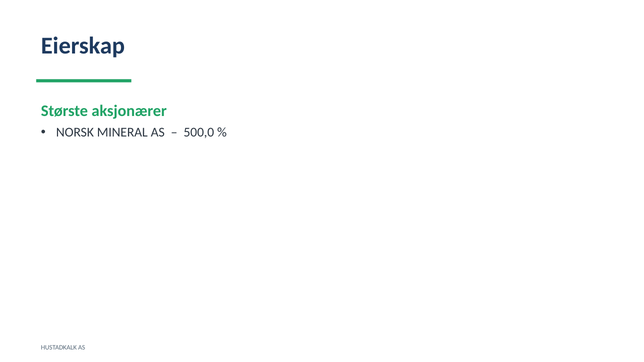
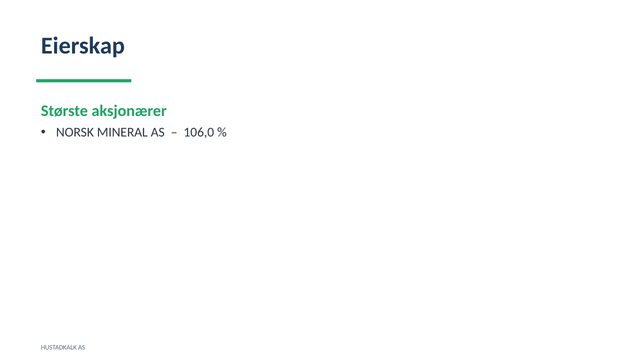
500,0: 500,0 -> 106,0
